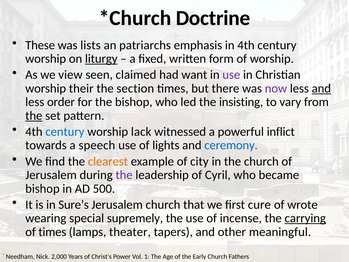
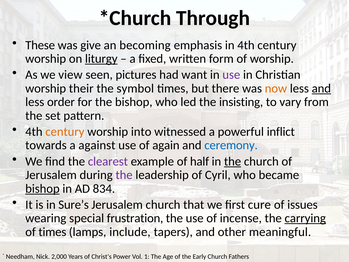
Doctrine: Doctrine -> Through
lists: lists -> give
patriarchs: patriarchs -> becoming
claimed: claimed -> pictures
section: section -> symbol
now colour: purple -> orange
the at (34, 116) underline: present -> none
century at (65, 132) colour: blue -> orange
lack: lack -> into
speech: speech -> against
lights: lights -> again
clearest colour: orange -> purple
city: city -> half
the at (233, 161) underline: none -> present
bishop at (42, 188) underline: none -> present
500: 500 -> 834
wrote: wrote -> issues
supremely: supremely -> frustration
theater: theater -> include
